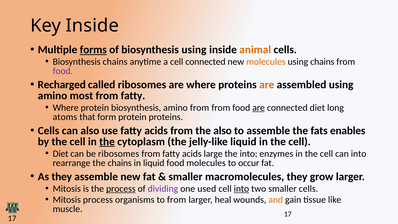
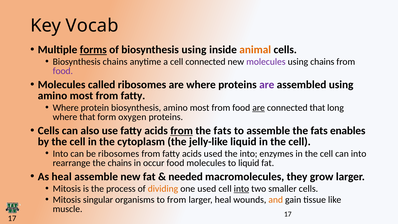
Key Inside: Inside -> Vocab
molecules at (266, 62) colour: orange -> purple
Recharged at (62, 85): Recharged -> Molecules
are at (267, 85) colour: orange -> purple
biosynthesis amino from: from -> most
connected diet: diet -> that
atoms at (65, 117): atoms -> where
form protein: protein -> oxygen
from at (182, 131) underline: none -> present
also at (223, 131): also -> fats
the at (107, 142) underline: present -> none
Diet at (61, 154): Diet -> Into
acids large: large -> used
in liquid: liquid -> occur
to occur: occur -> liquid
As they: they -> heal
smaller at (186, 177): smaller -> needed
process at (121, 189) underline: present -> none
dividing colour: purple -> orange
Mitosis process: process -> singular
